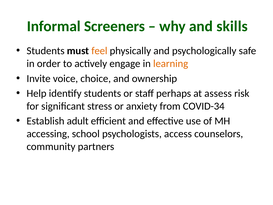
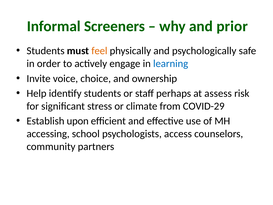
skills: skills -> prior
learning colour: orange -> blue
anxiety: anxiety -> climate
COVID-34: COVID-34 -> COVID-29
adult: adult -> upon
